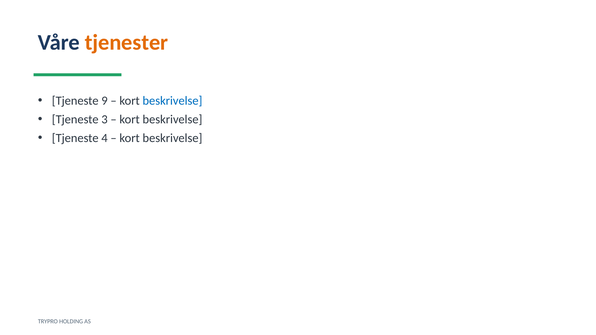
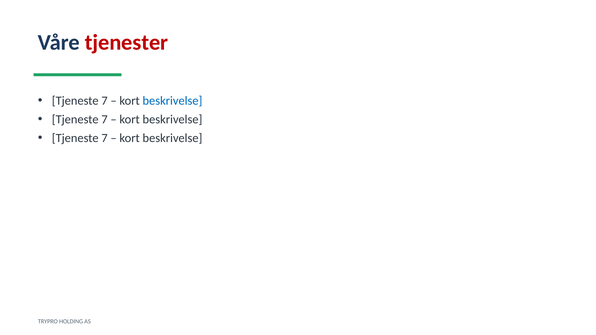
tjenester colour: orange -> red
9 at (104, 101): 9 -> 7
3 at (104, 120): 3 -> 7
4 at (104, 138): 4 -> 7
